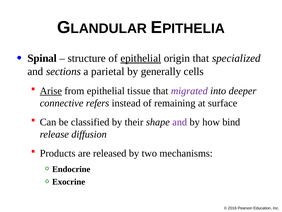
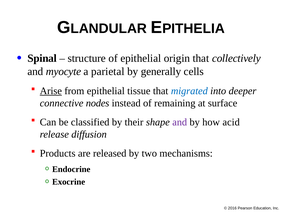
epithelial at (141, 58) underline: present -> none
specialized: specialized -> collectively
sections: sections -> myocyte
migrated colour: purple -> blue
refers: refers -> nodes
bind: bind -> acid
